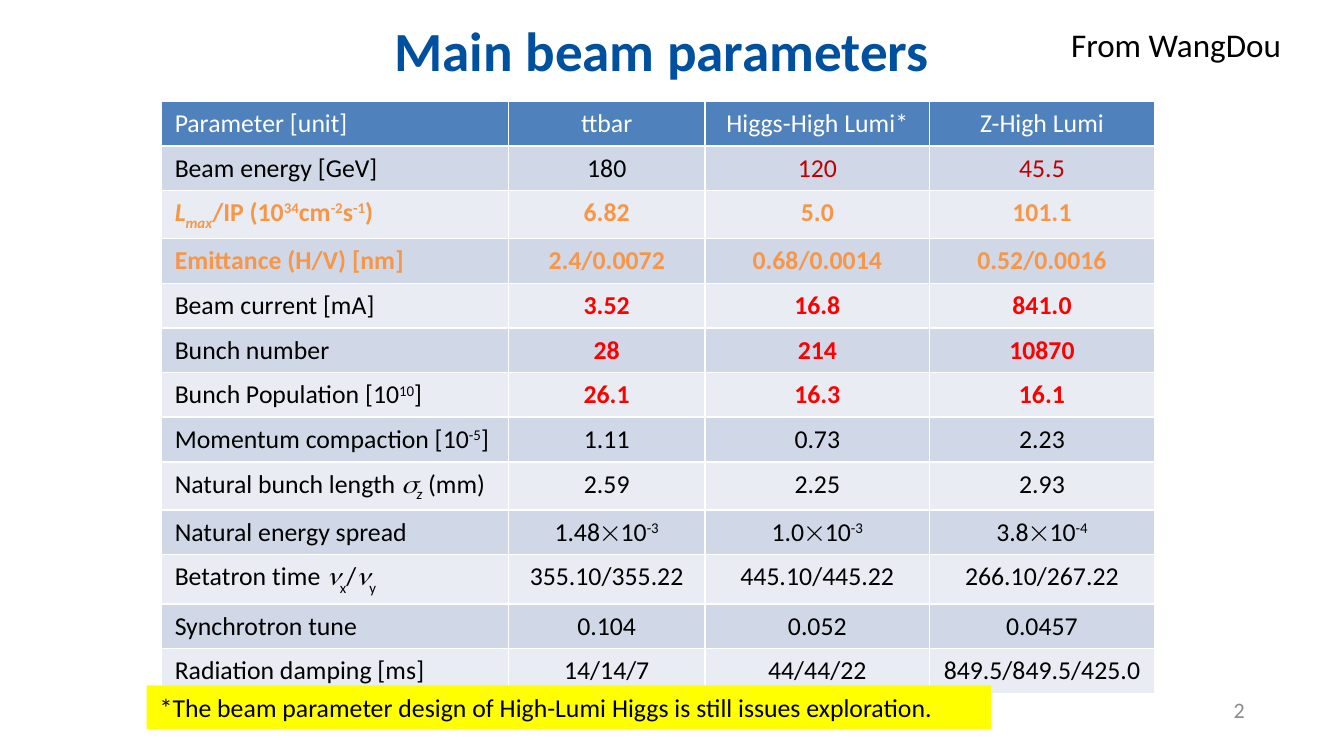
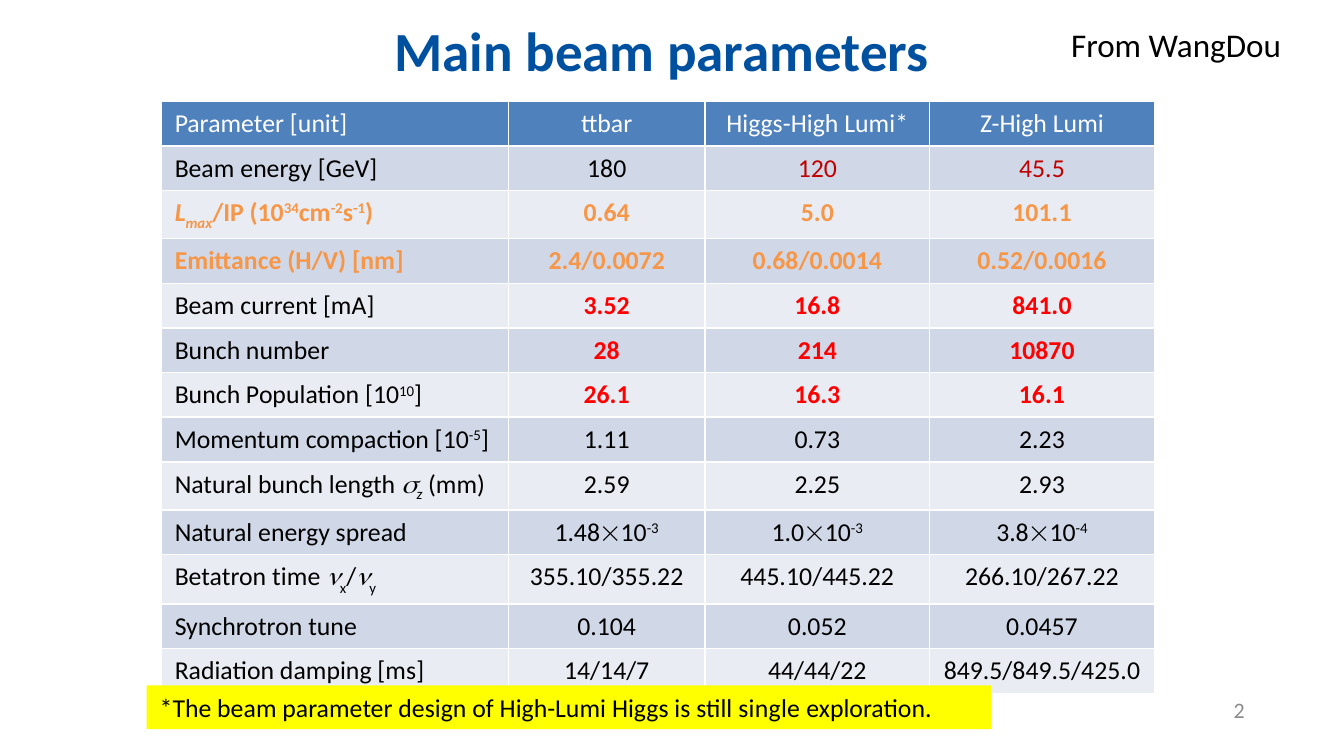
6.82: 6.82 -> 0.64
issues: issues -> single
